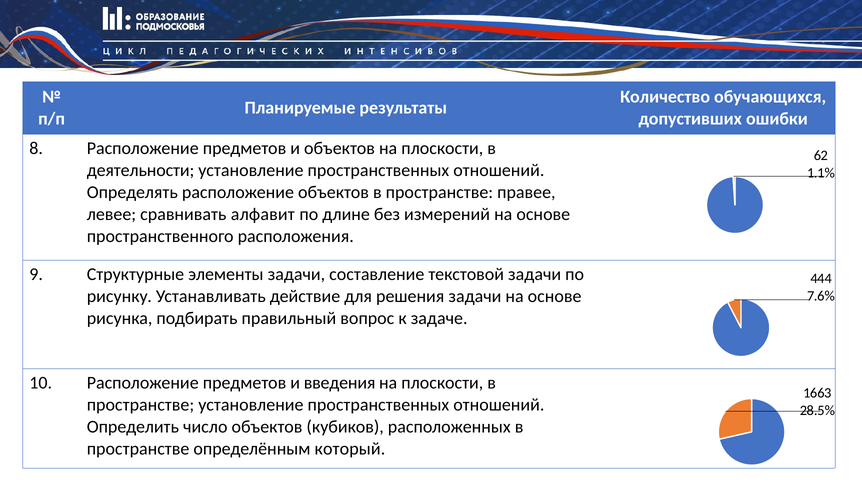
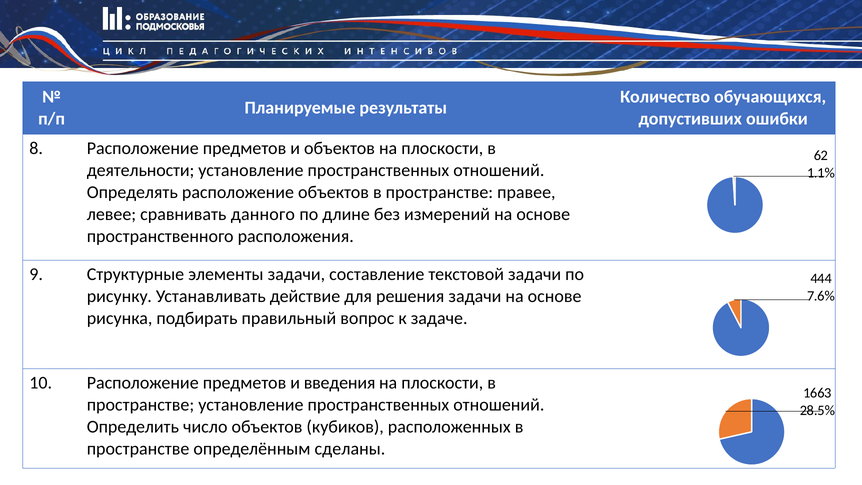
алфавит: алфавит -> данного
который: который -> сделаны
